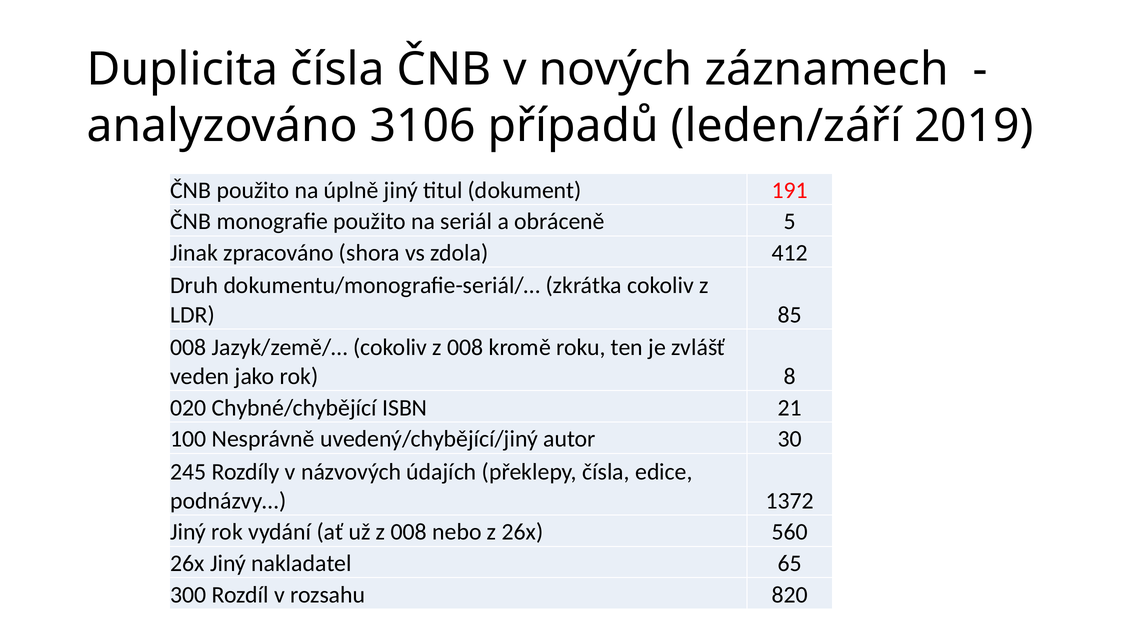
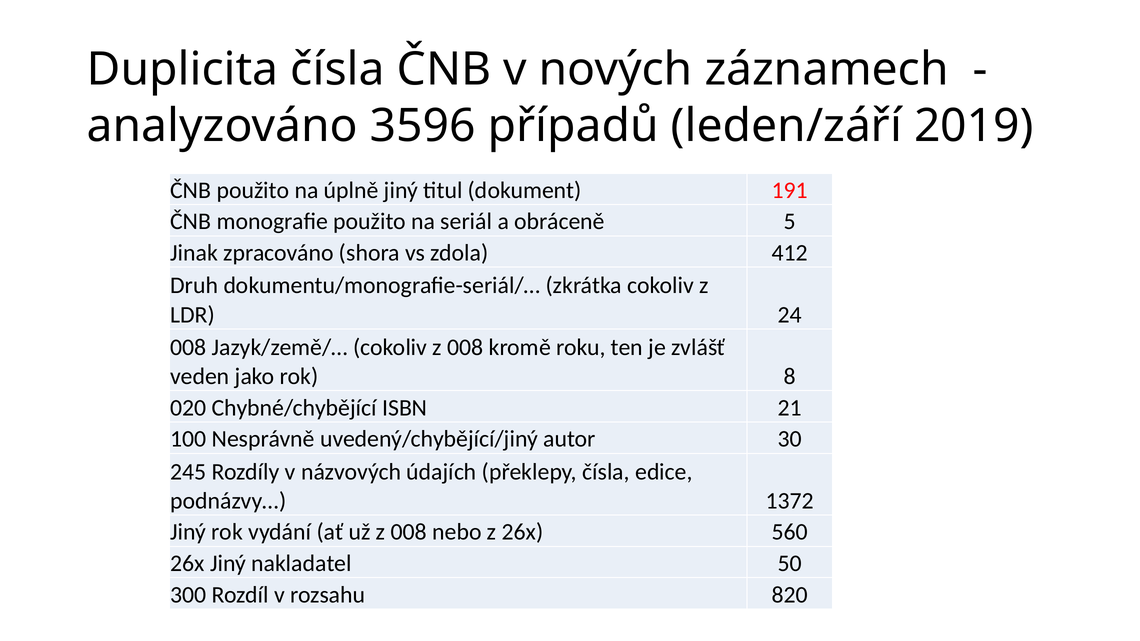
3106: 3106 -> 3596
85: 85 -> 24
65: 65 -> 50
